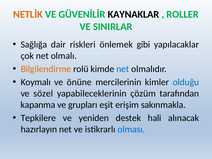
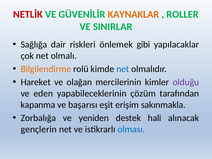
NETLİK colour: orange -> red
KAYNAKLAR colour: black -> orange
Koymalı: Koymalı -> Hareket
önüne: önüne -> olağan
olduğu colour: blue -> purple
sözel: sözel -> eden
grupları: grupları -> başarısı
Tepkilere: Tepkilere -> Zorbalığa
hazırlayın: hazırlayın -> gençlerin
